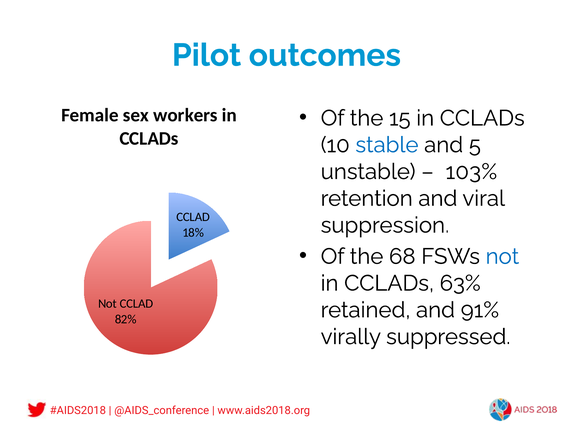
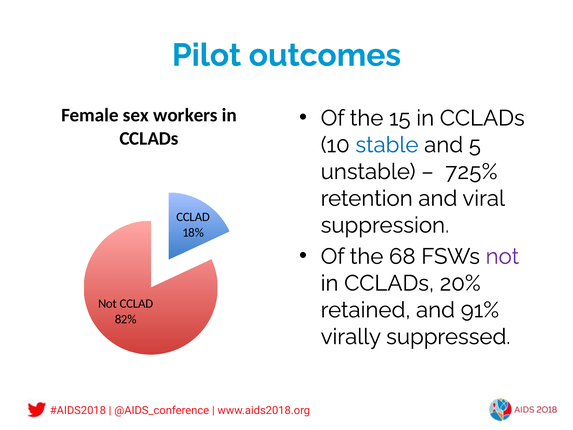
103%: 103% -> 725%
not at (502, 256) colour: blue -> purple
63%: 63% -> 20%
